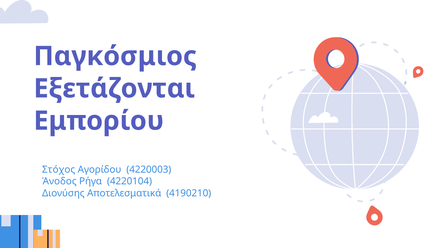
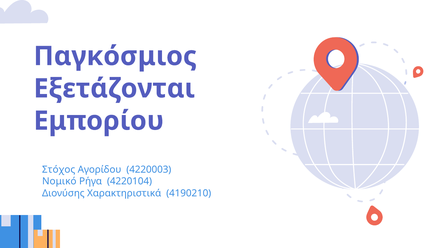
Άνοδος: Άνοδος -> Νομικό
Αποτελεσματικά: Αποτελεσματικά -> Χαρακτηριστικά
